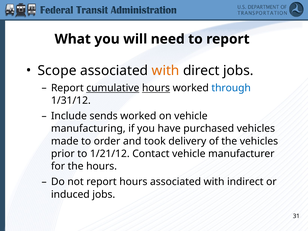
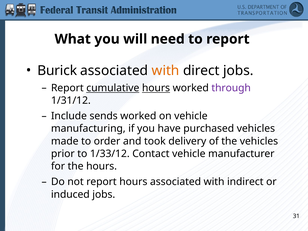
Scope: Scope -> Burick
through colour: blue -> purple
1/21/12: 1/21/12 -> 1/33/12
